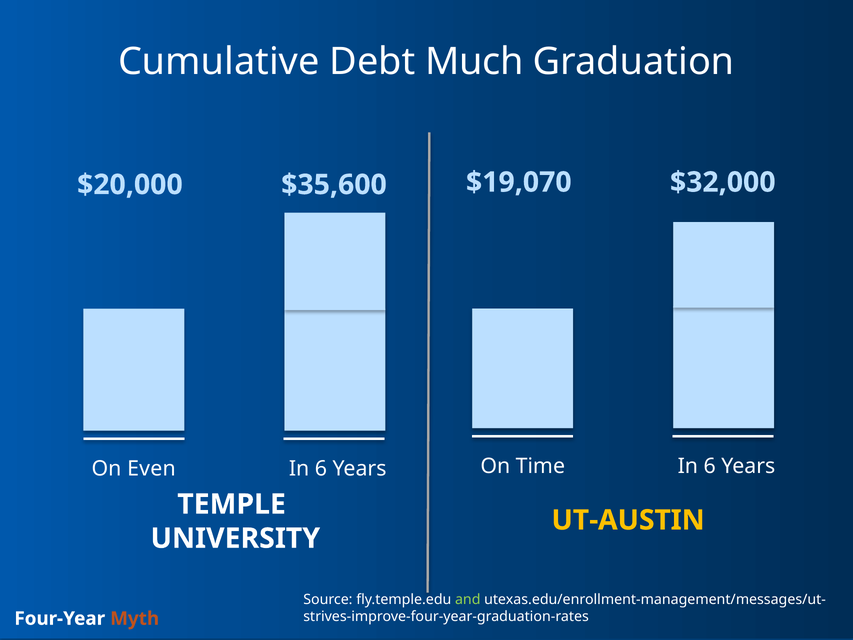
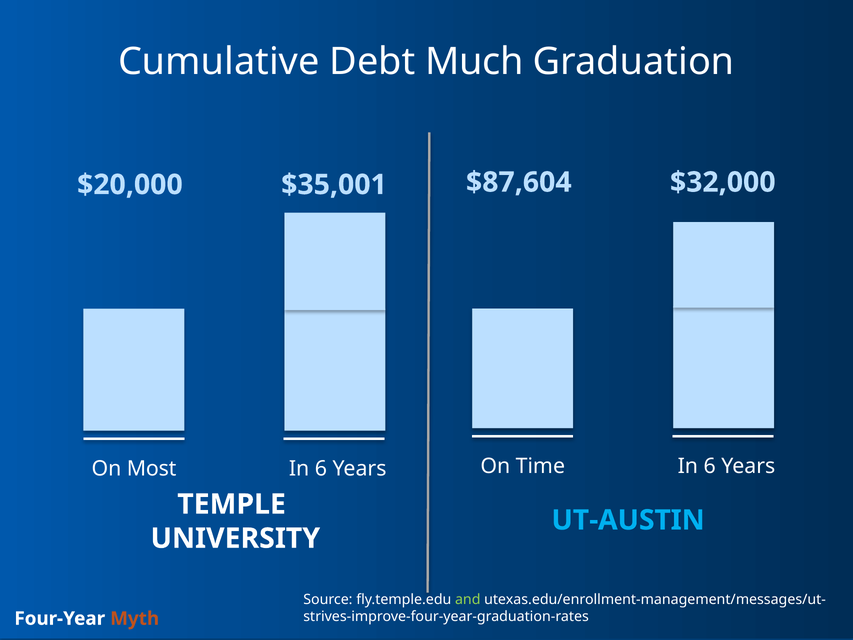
$19,070: $19,070 -> $87,604
$35,600: $35,600 -> $35,001
Even: Even -> Most
UT-AUSTIN colour: yellow -> light blue
